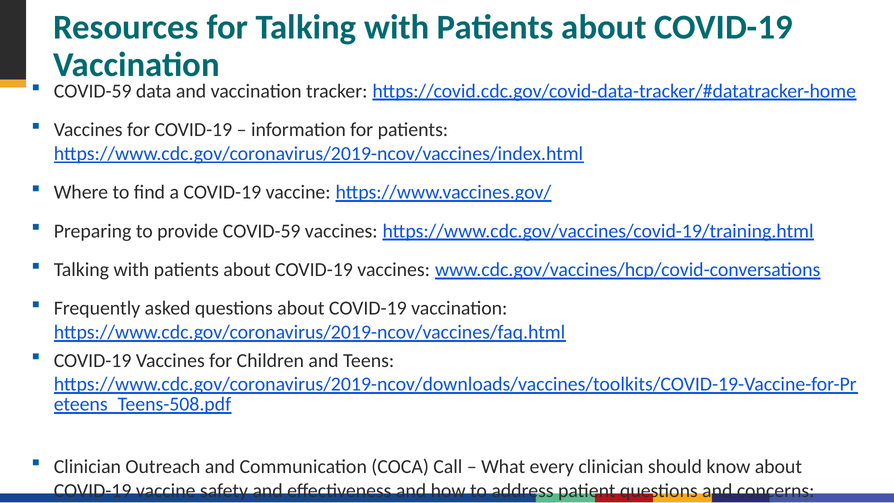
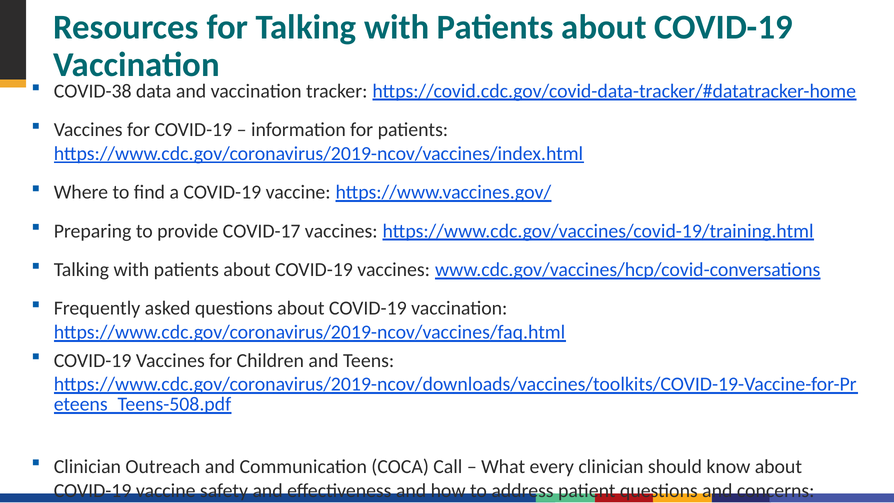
COVID-59 at (93, 91): COVID-59 -> COVID-38
provide COVID-59: COVID-59 -> COVID-17
